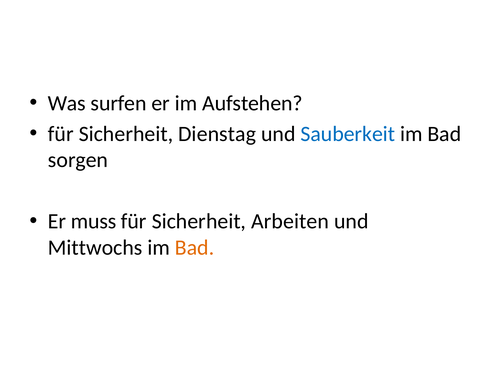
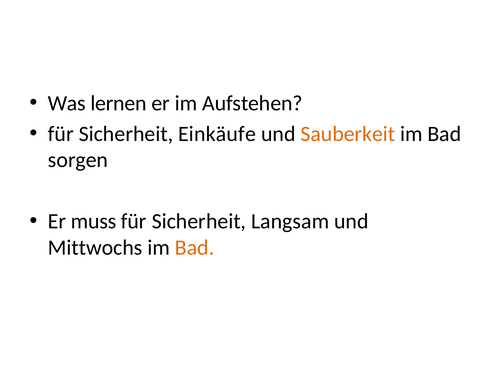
surfen: surfen -> lernen
Dienstag: Dienstag -> Einkäufe
Sauberkeit colour: blue -> orange
Arbeiten: Arbeiten -> Langsam
